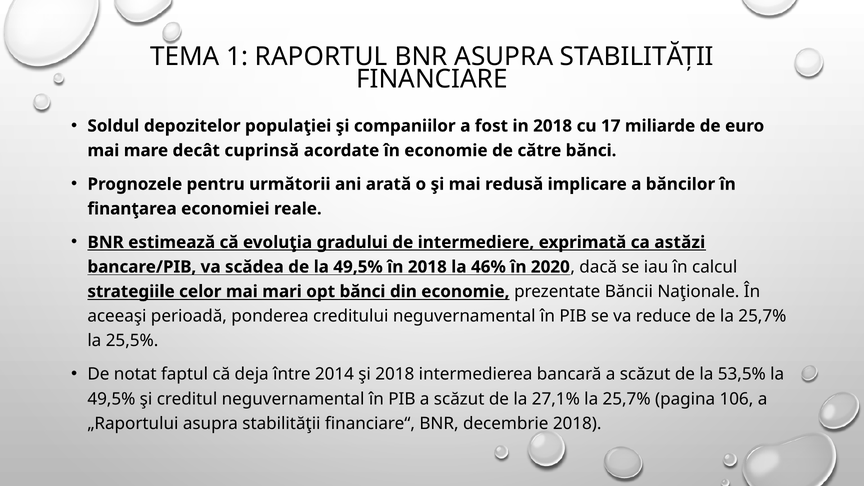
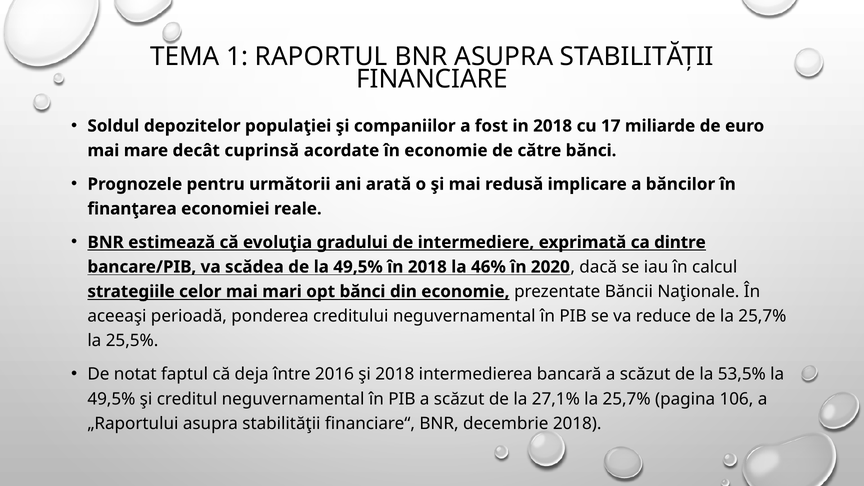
astăzi: astăzi -> dintre
2014: 2014 -> 2016
